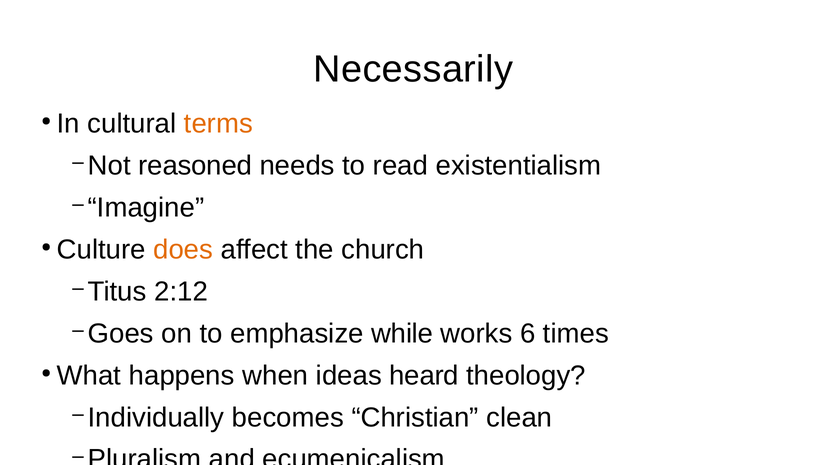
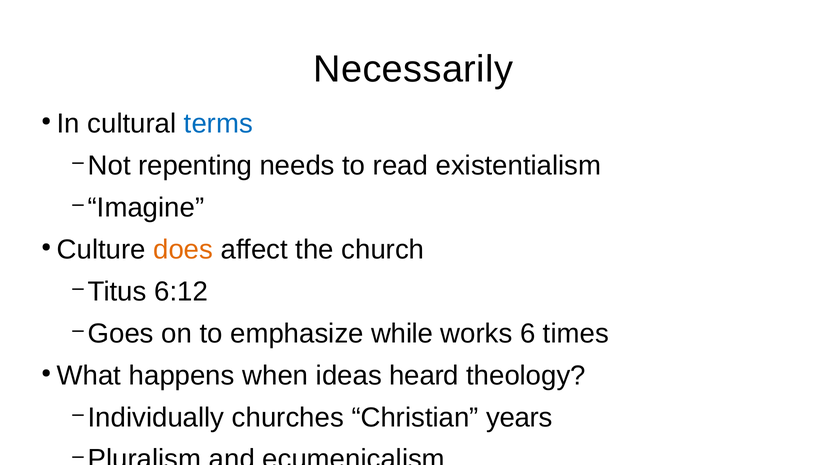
terms colour: orange -> blue
reasoned: reasoned -> repenting
2:12: 2:12 -> 6:12
becomes: becomes -> churches
clean: clean -> years
